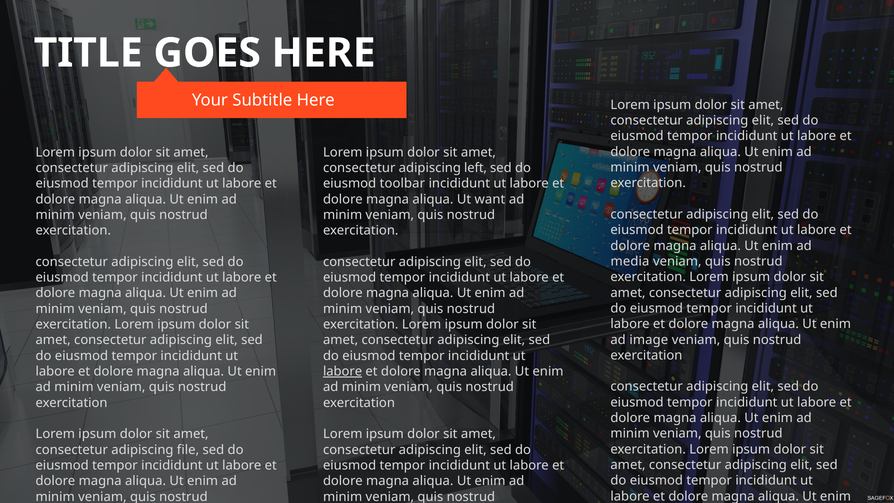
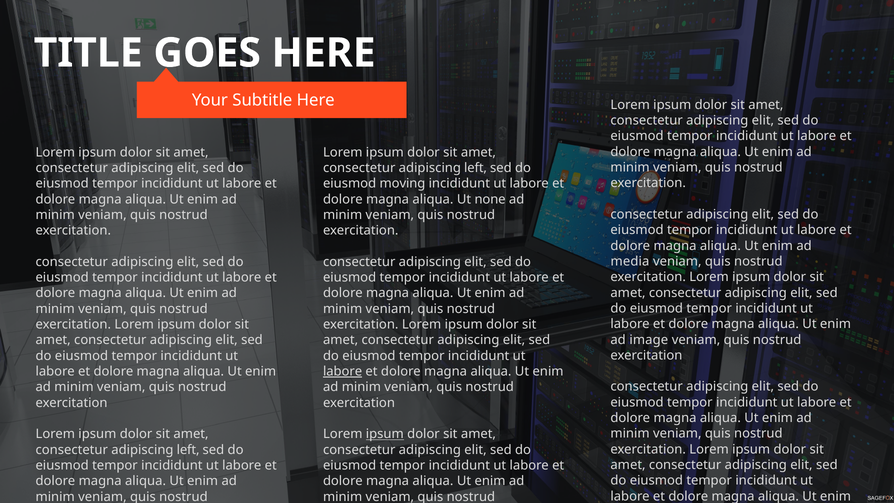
toolbar: toolbar -> moving
want: want -> none
ipsum at (385, 434) underline: none -> present
file at (188, 450): file -> left
